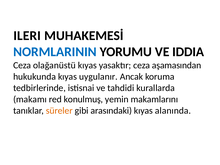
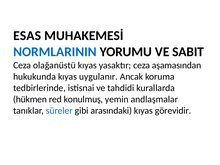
ILERI: ILERI -> ESAS
IDDIA: IDDIA -> SABIT
makamı: makamı -> hükmen
makamlarını: makamlarını -> andlaşmalar
süreler colour: orange -> blue
alanında: alanında -> görevidir
